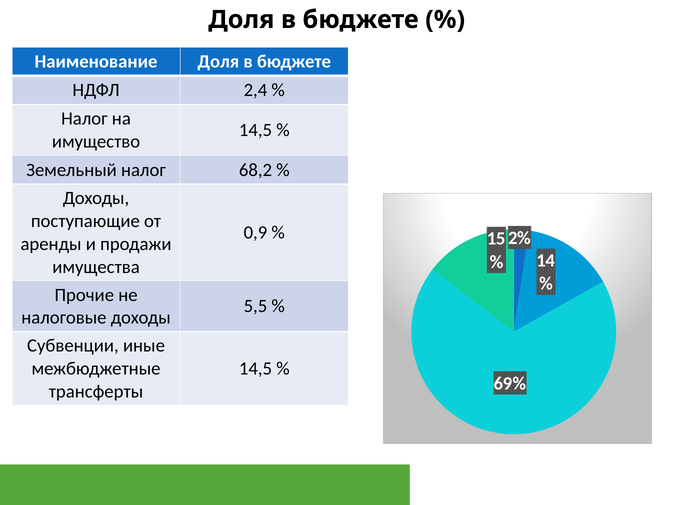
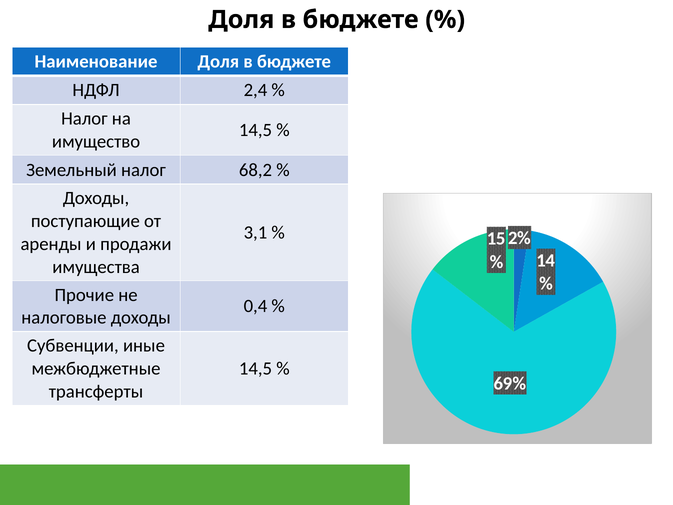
0,9: 0,9 -> 3,1
5,5: 5,5 -> 0,4
